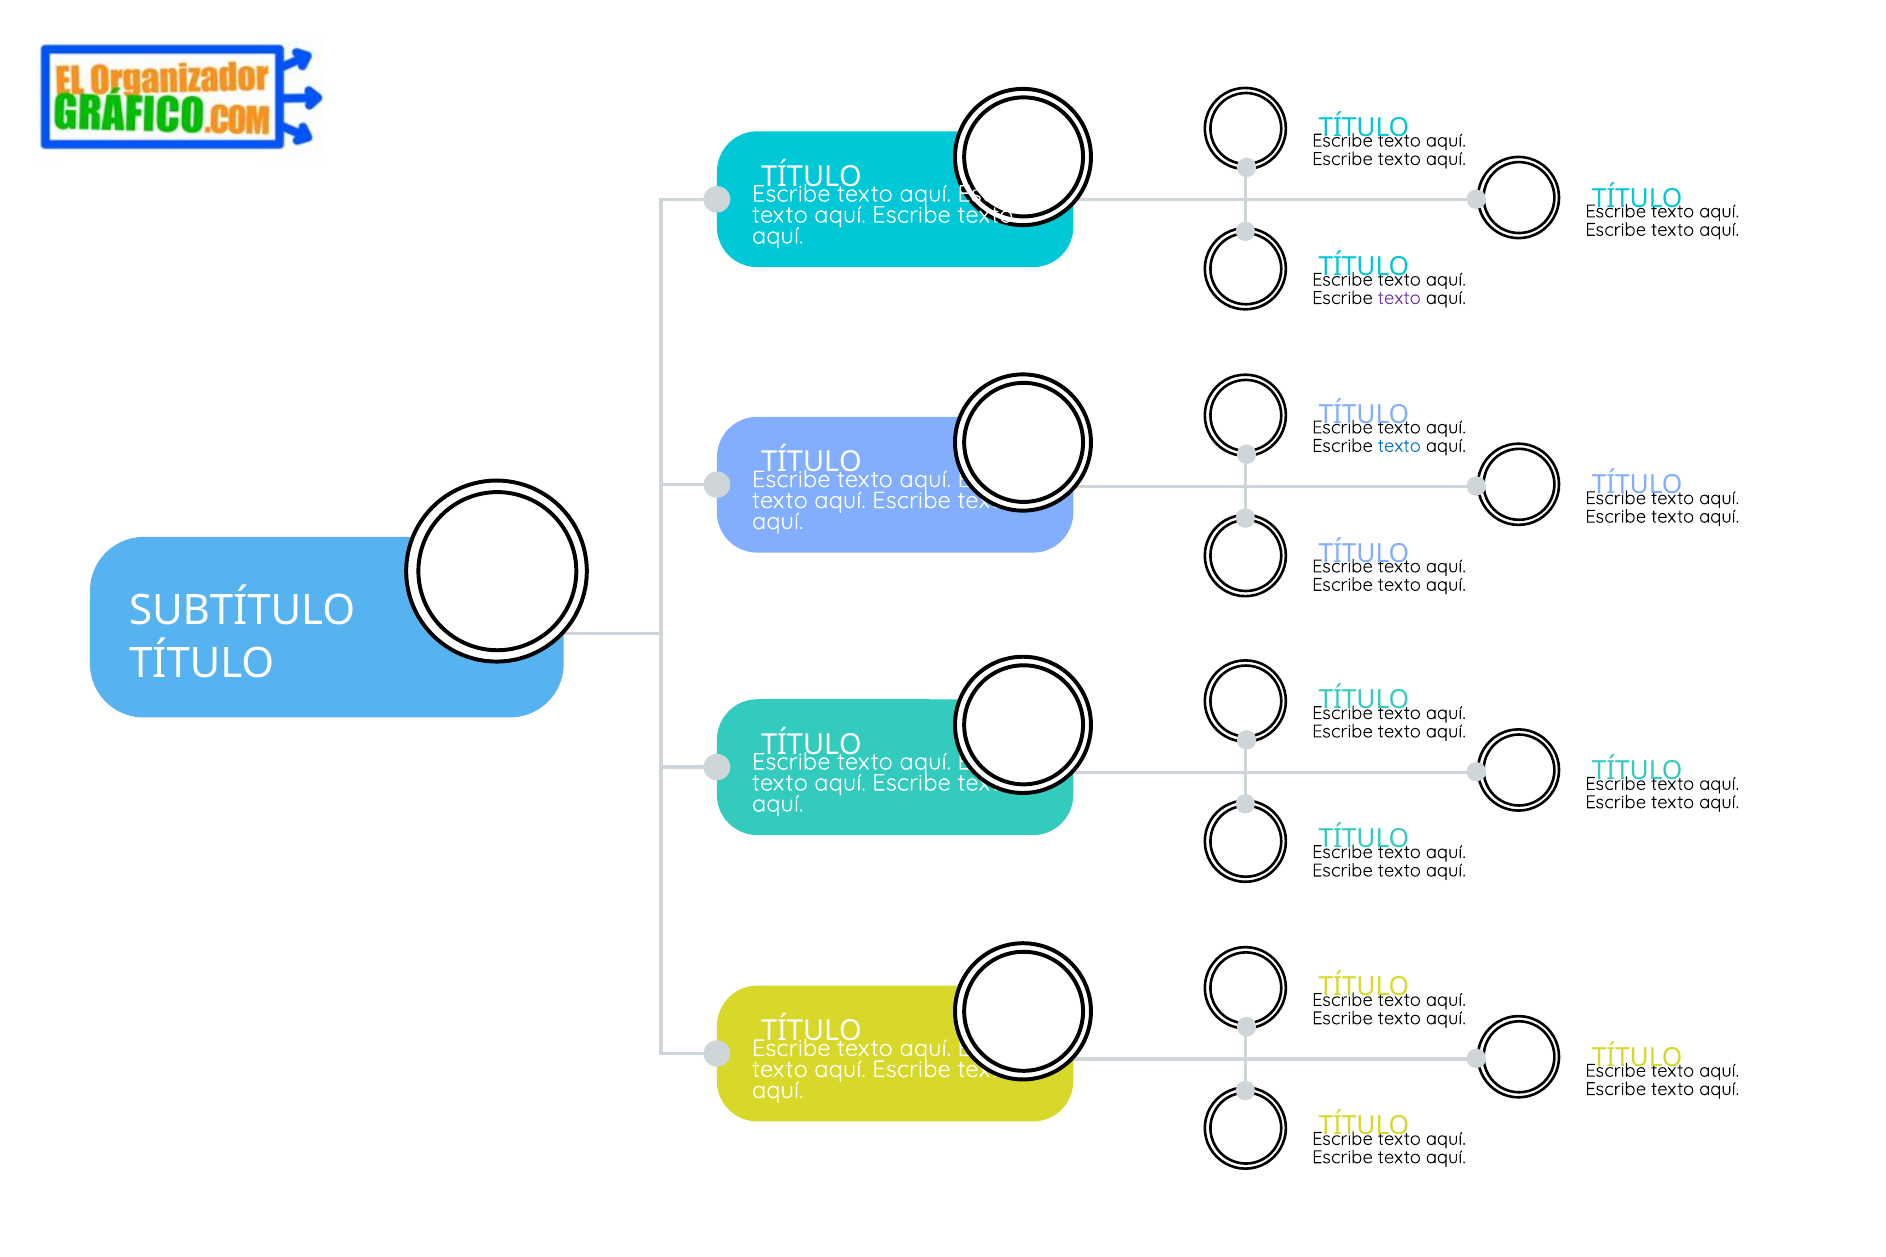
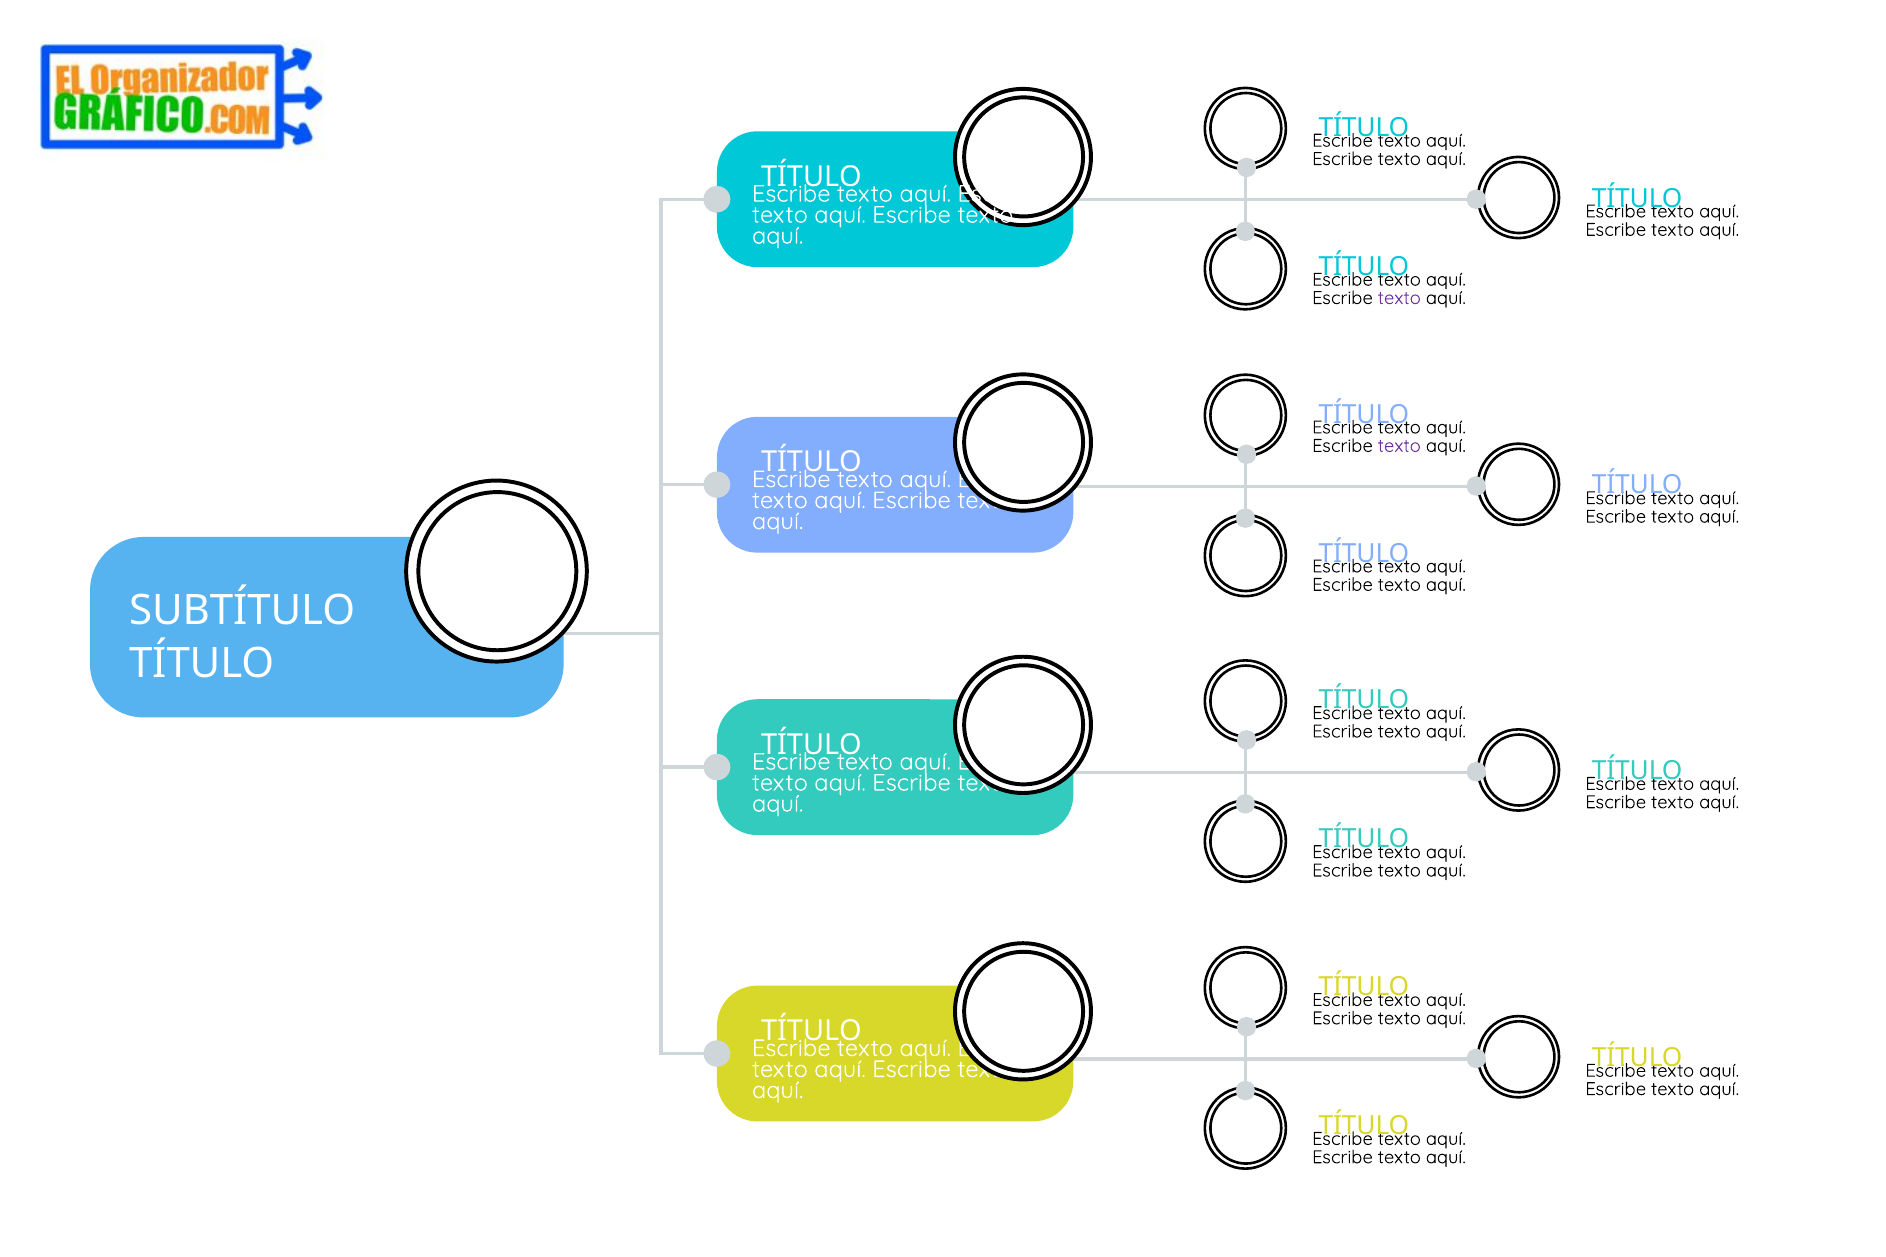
texto at (1399, 446) colour: blue -> purple
